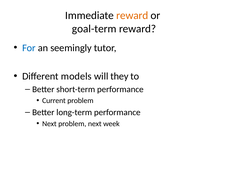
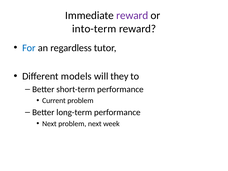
reward at (132, 15) colour: orange -> purple
goal-term: goal-term -> into-term
seemingly: seemingly -> regardless
